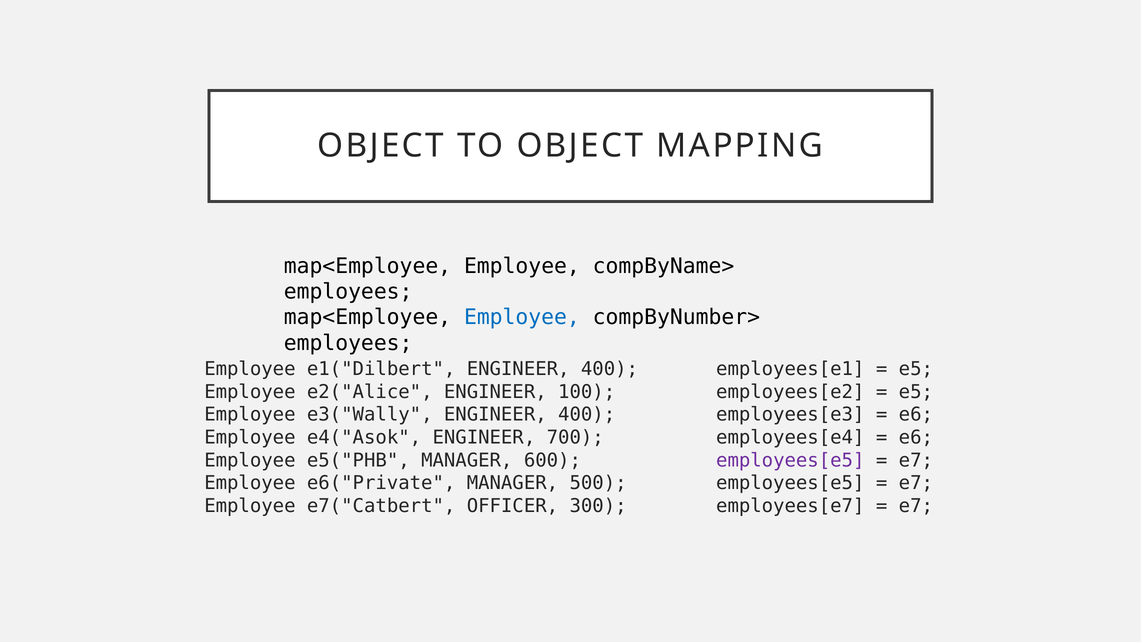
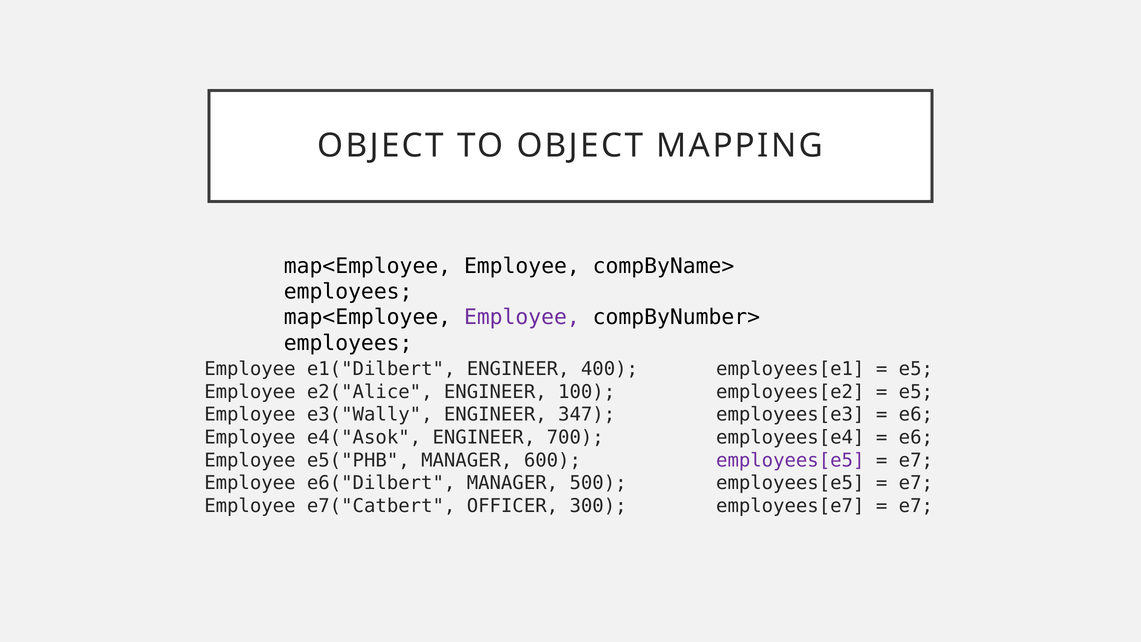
Employee at (522, 317) colour: blue -> purple
e3("Wally ENGINEER 400: 400 -> 347
e6("Private: e6("Private -> e6("Dilbert
